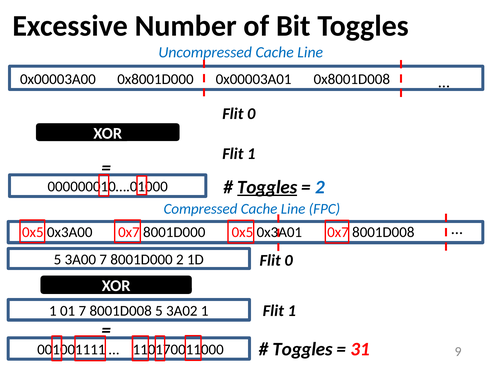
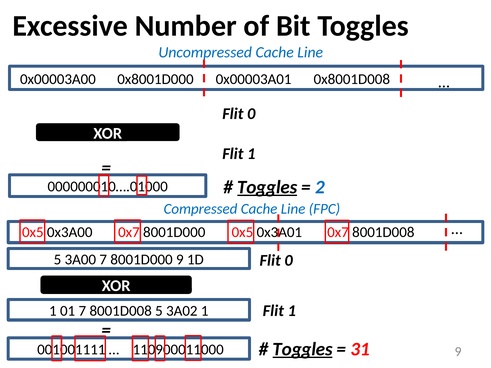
8001D000 2: 2 -> 9
Toggles at (303, 349) underline: none -> present
110170011000: 110170011000 -> 110900011000
